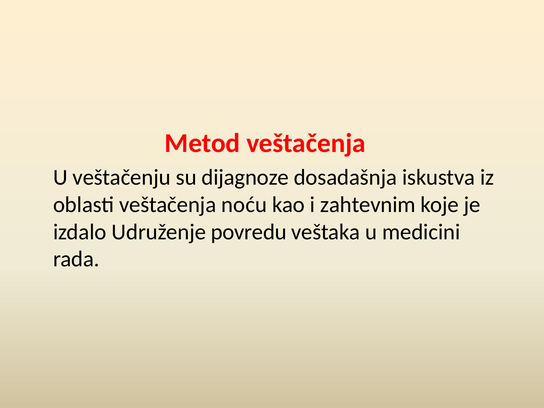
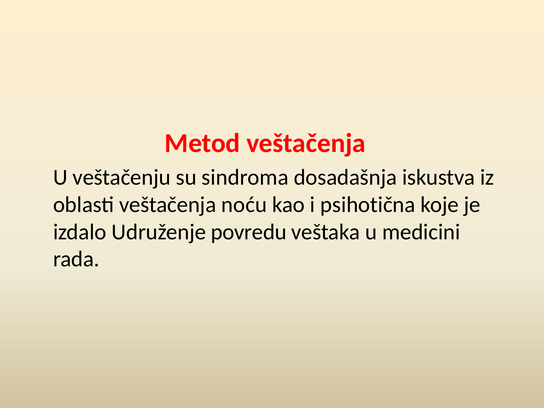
dijagnoze: dijagnoze -> sindroma
zahtevnim: zahtevnim -> psihotična
